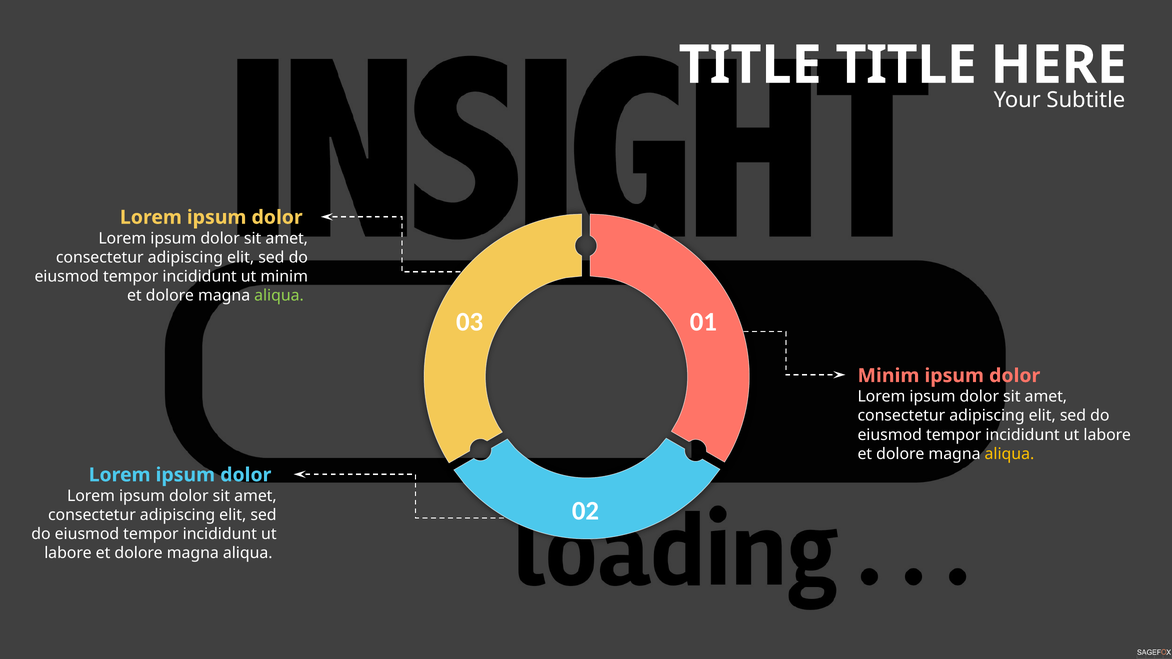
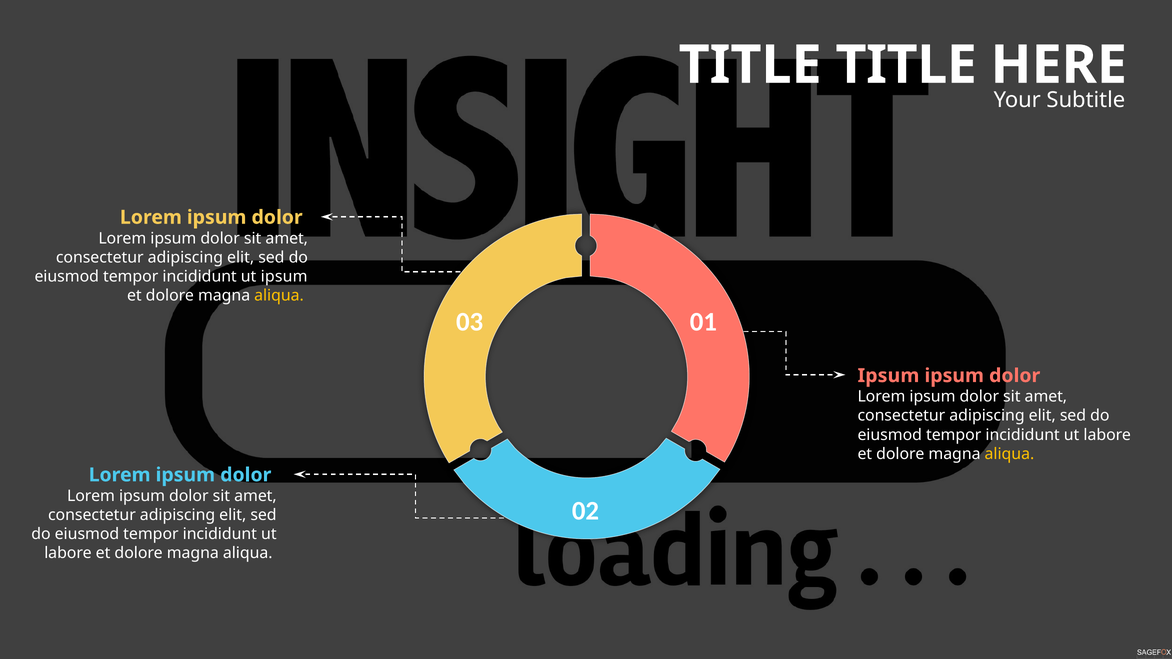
ut minim: minim -> ipsum
aliqua at (279, 296) colour: light green -> yellow
Minim at (888, 376): Minim -> Ipsum
